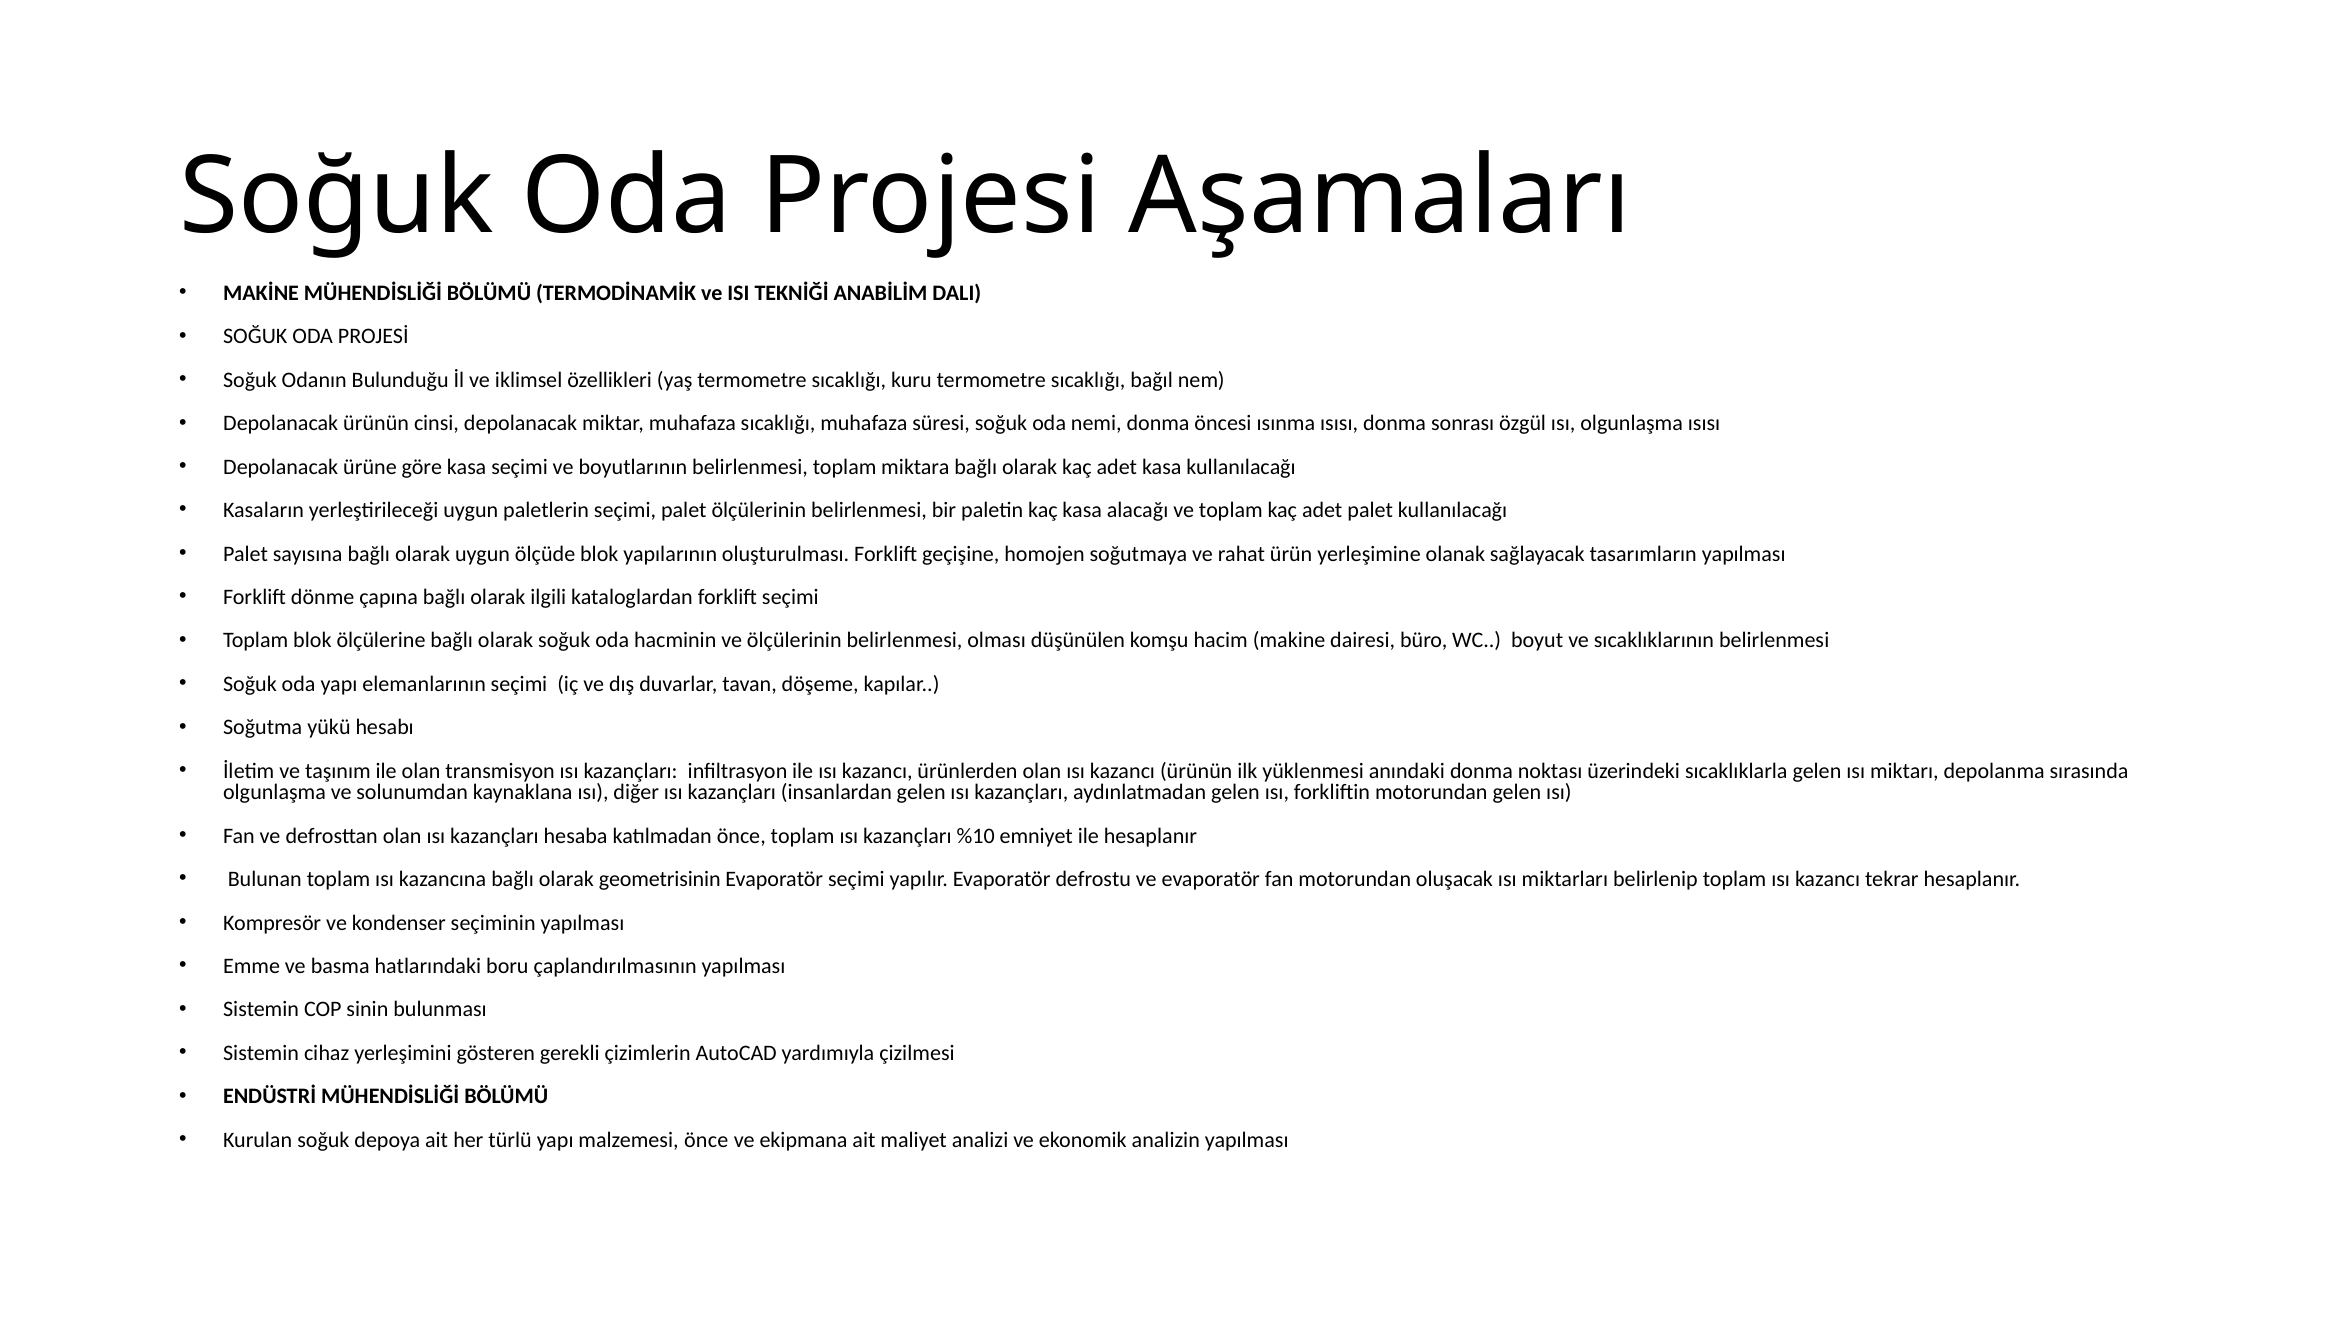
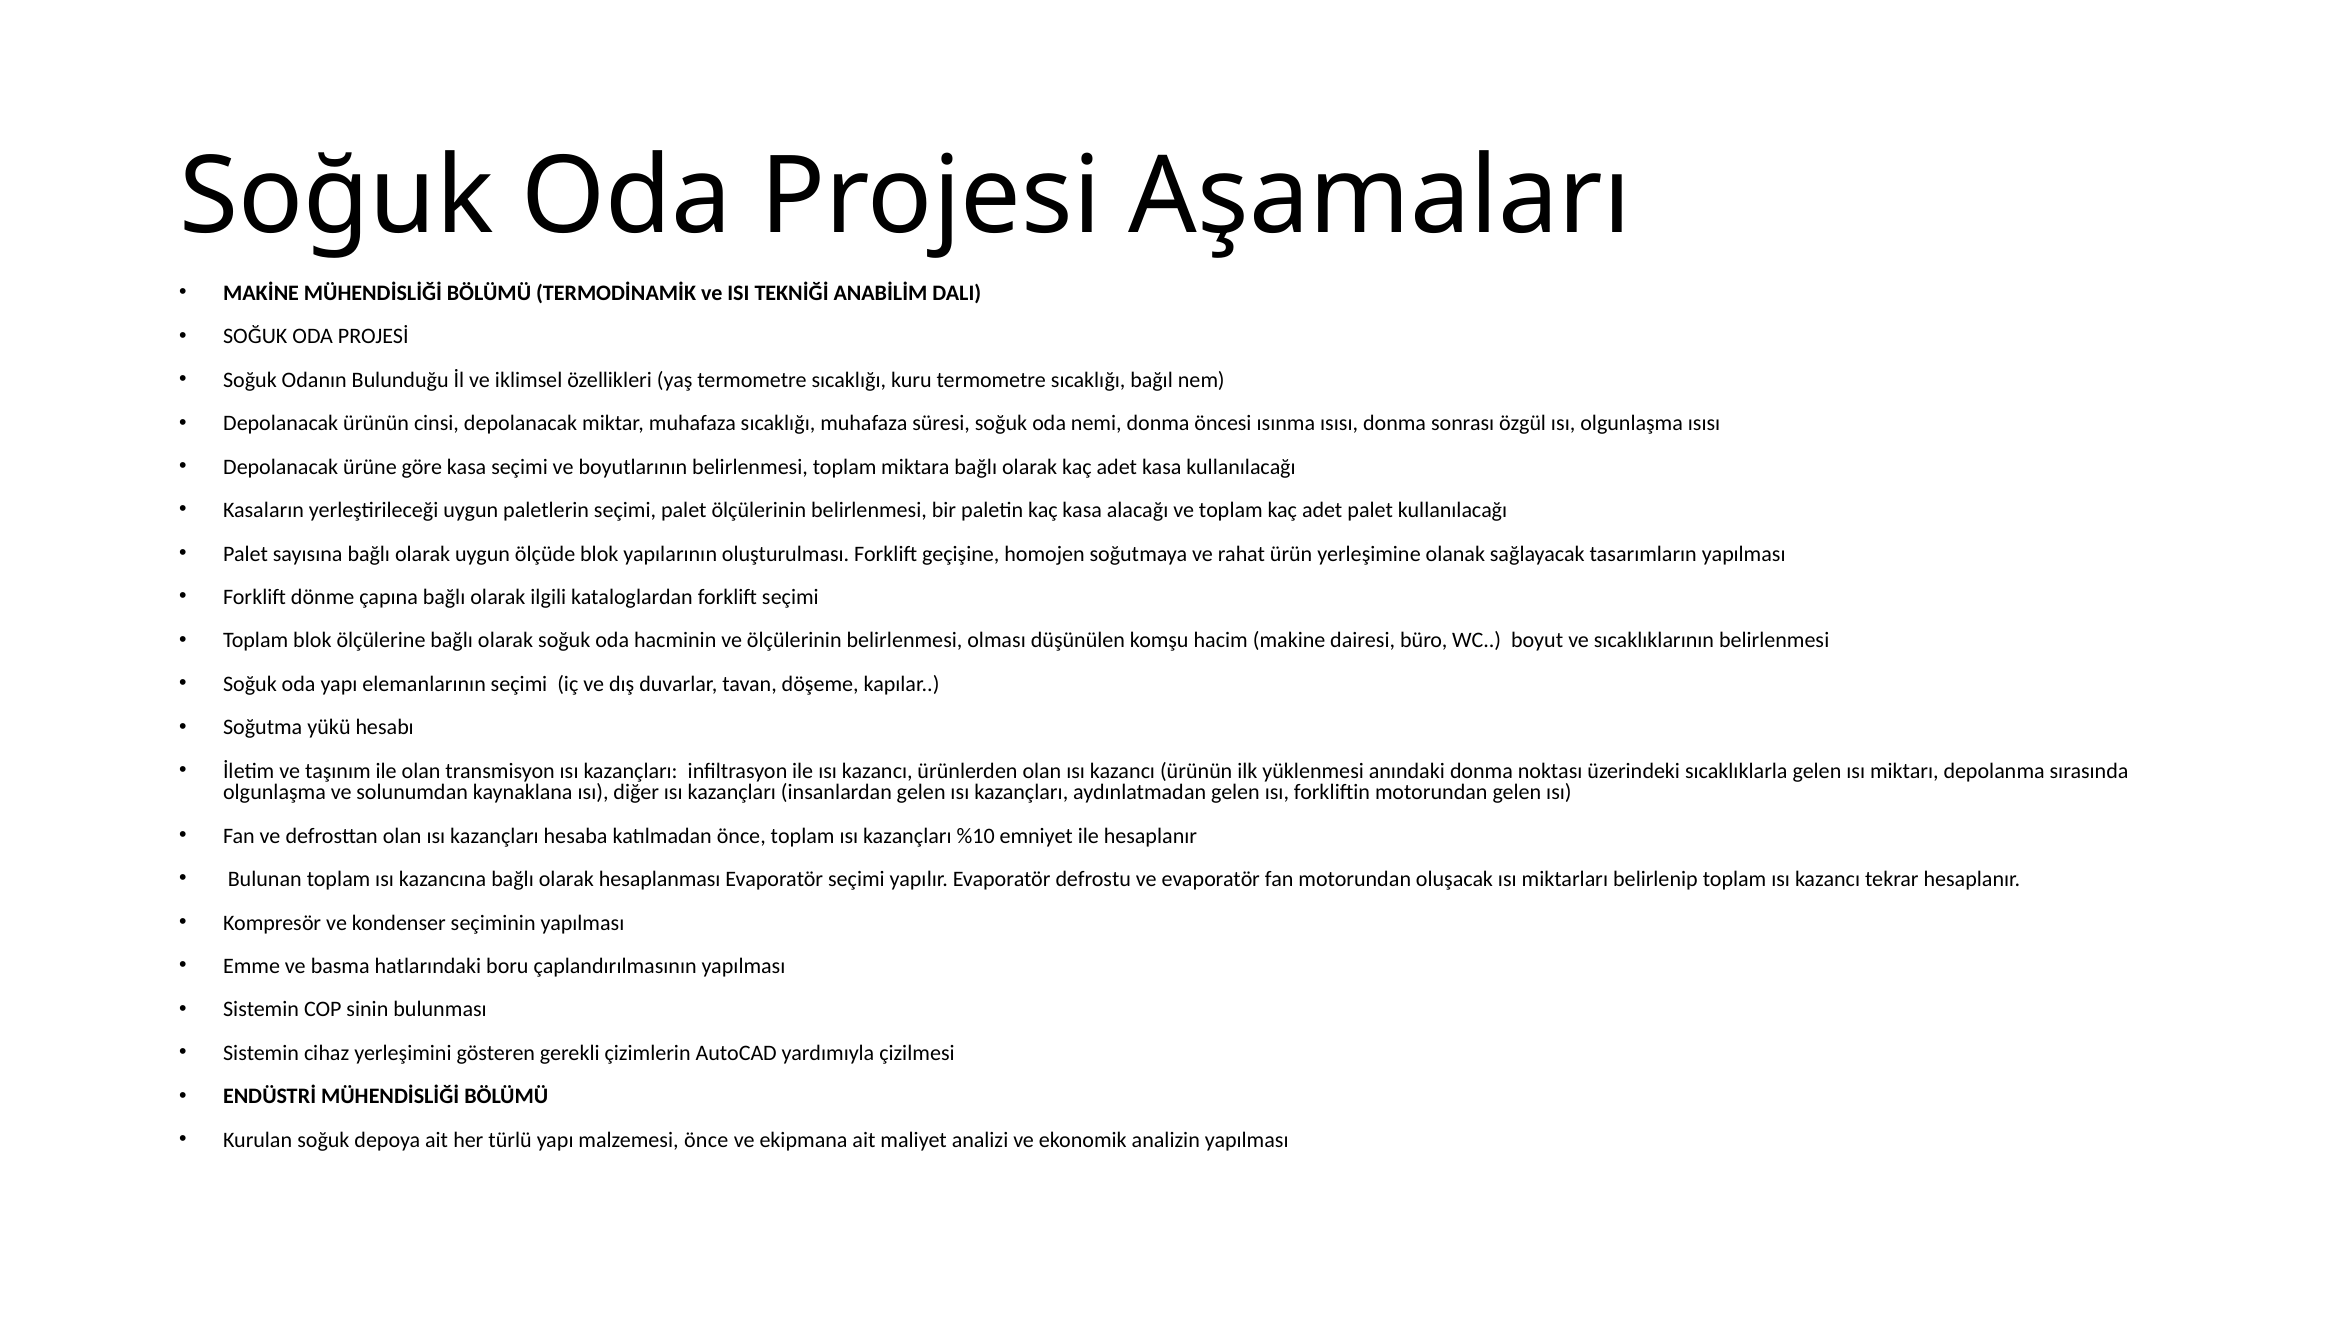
geometrisinin: geometrisinin -> hesaplanması
